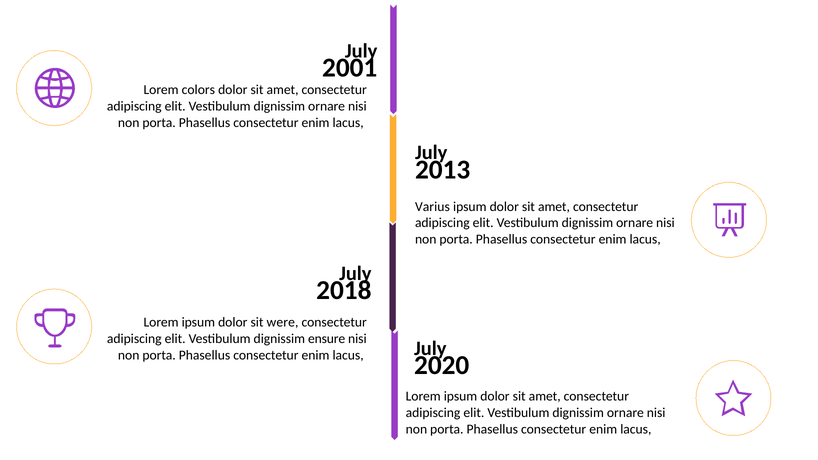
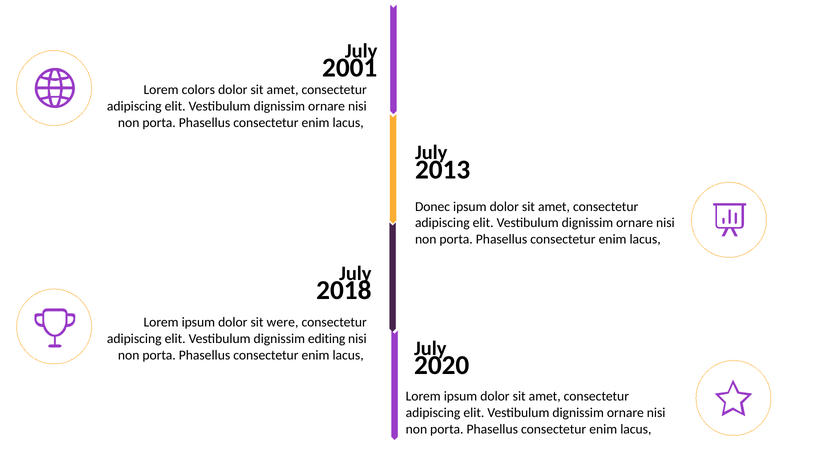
Varius: Varius -> Donec
ensure: ensure -> editing
